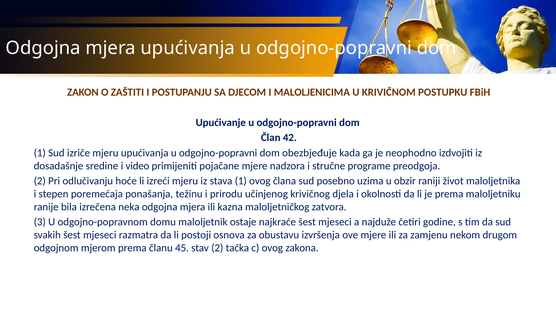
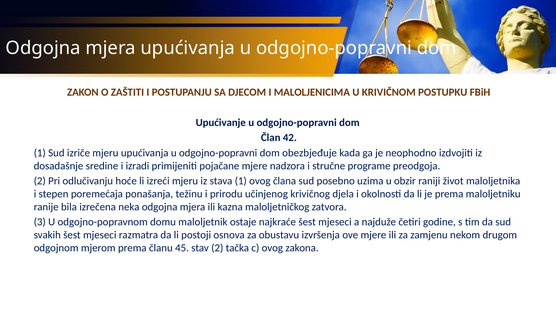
video: video -> izradi
